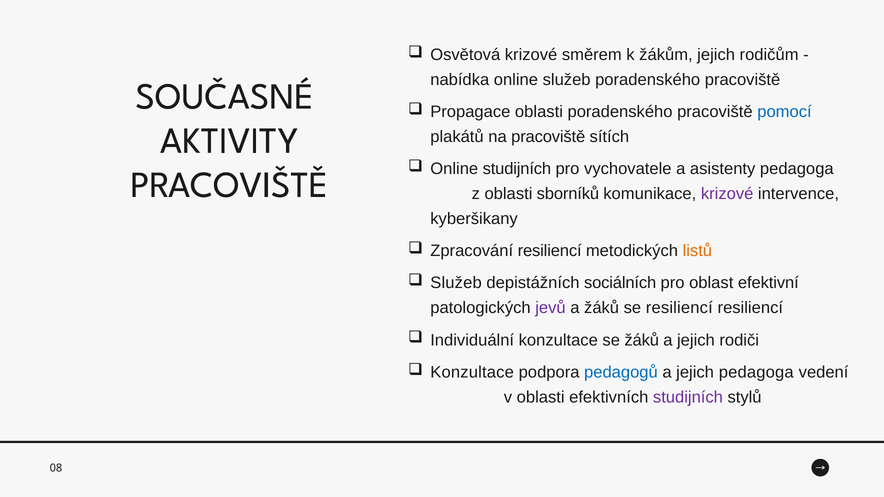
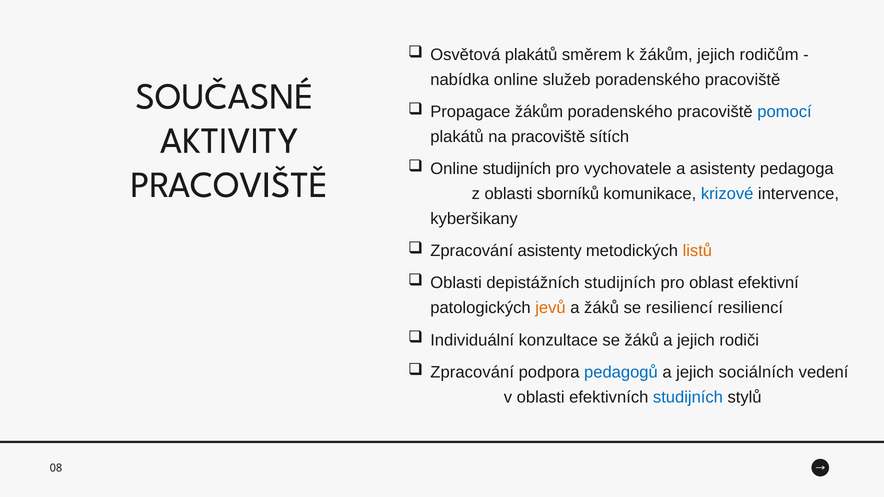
Osvětová krizové: krizové -> plakátů
Propagace oblasti: oblasti -> žákům
krizové at (727, 194) colour: purple -> blue
Zpracování resiliencí: resiliencí -> asistenty
Služeb at (456, 283): Služeb -> Oblasti
depistážních sociálních: sociálních -> studijních
jevů colour: purple -> orange
Konzultace at (472, 372): Konzultace -> Zpracování
jejich pedagoga: pedagoga -> sociálních
studijních at (688, 397) colour: purple -> blue
